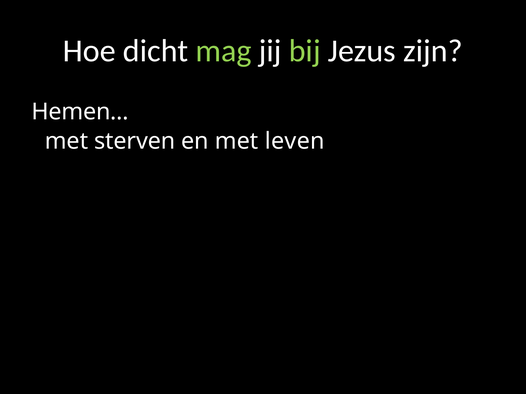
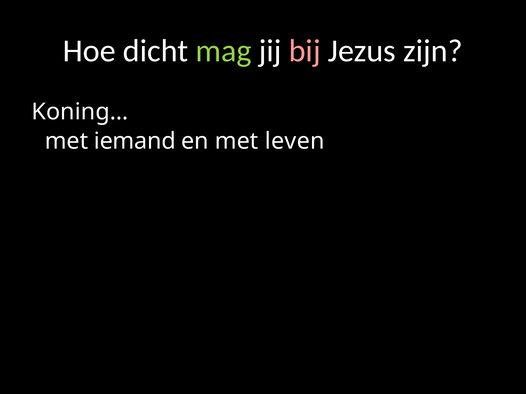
bij colour: light green -> pink
Hemen…: Hemen… -> Koning…
sterven: sterven -> iemand
